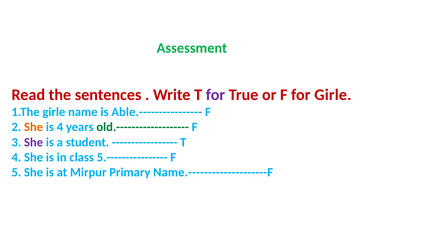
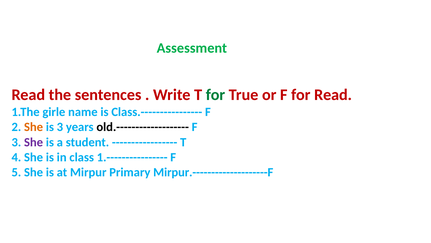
for at (215, 95) colour: purple -> green
for Girle: Girle -> Read
Able.----------------: Able.---------------- -> Class.----------------
is 4: 4 -> 3
old.------------------- colour: green -> black
5.----------------: 5.---------------- -> 1.----------------
Name.--------------------F: Name.--------------------F -> Mirpur.--------------------F
